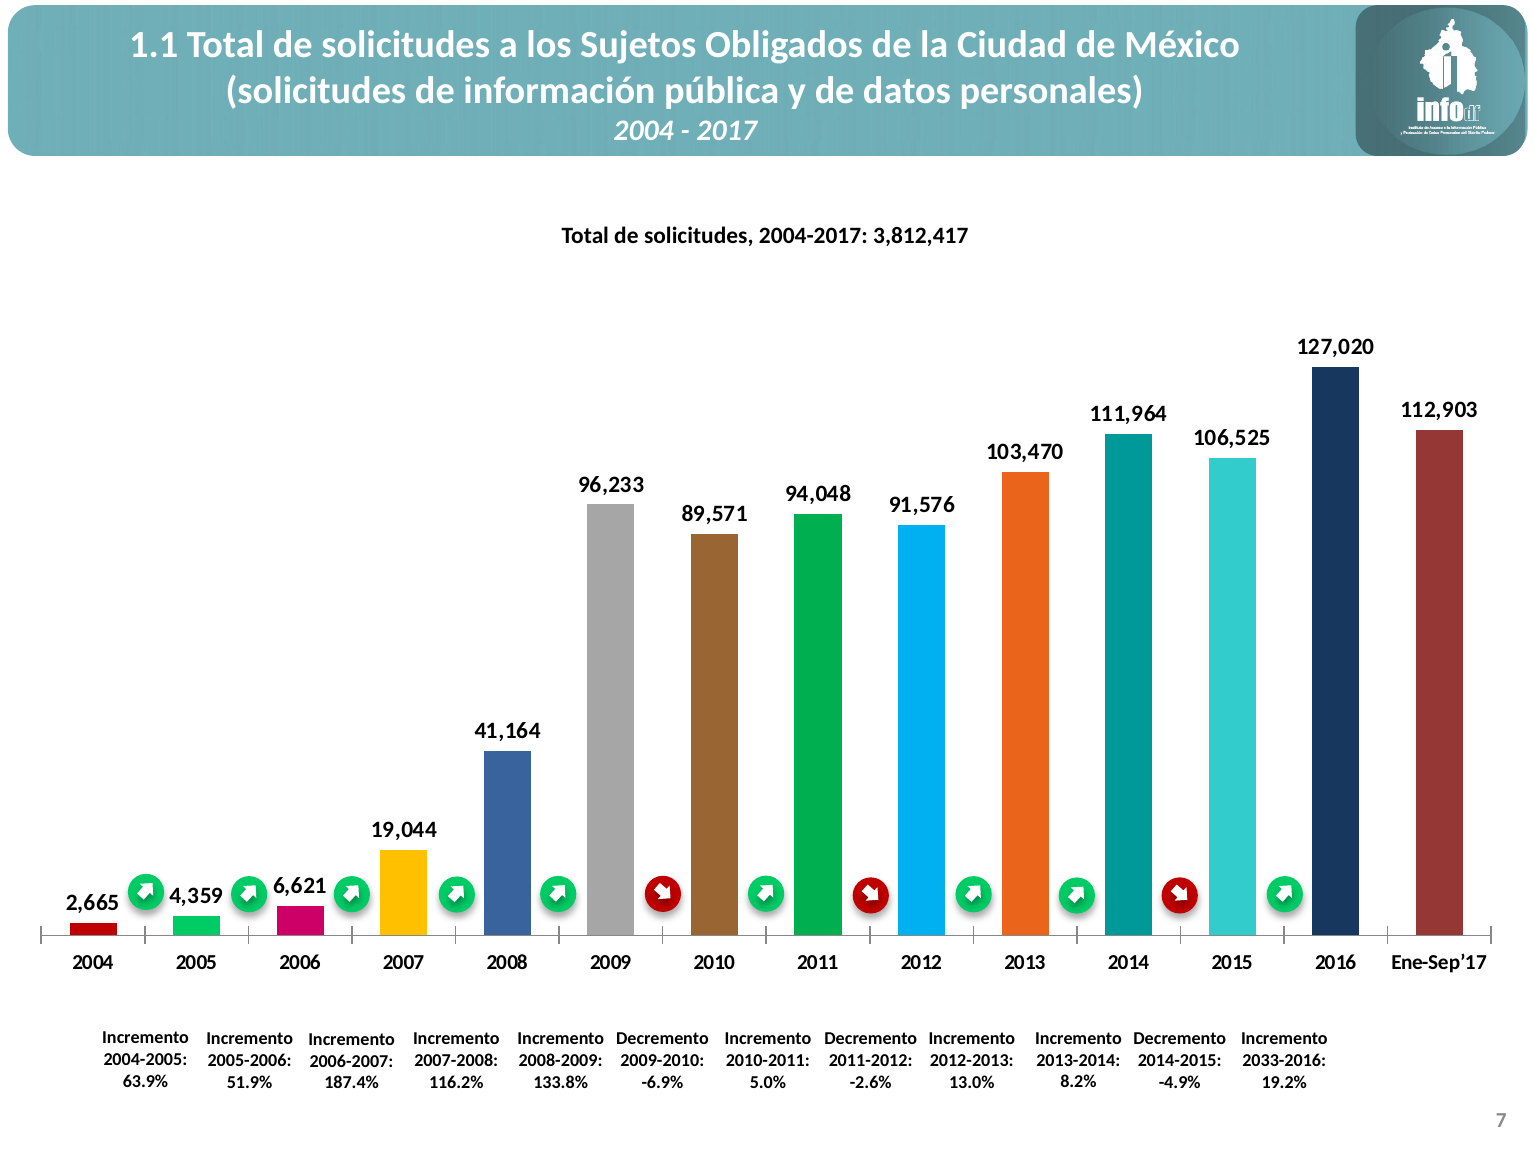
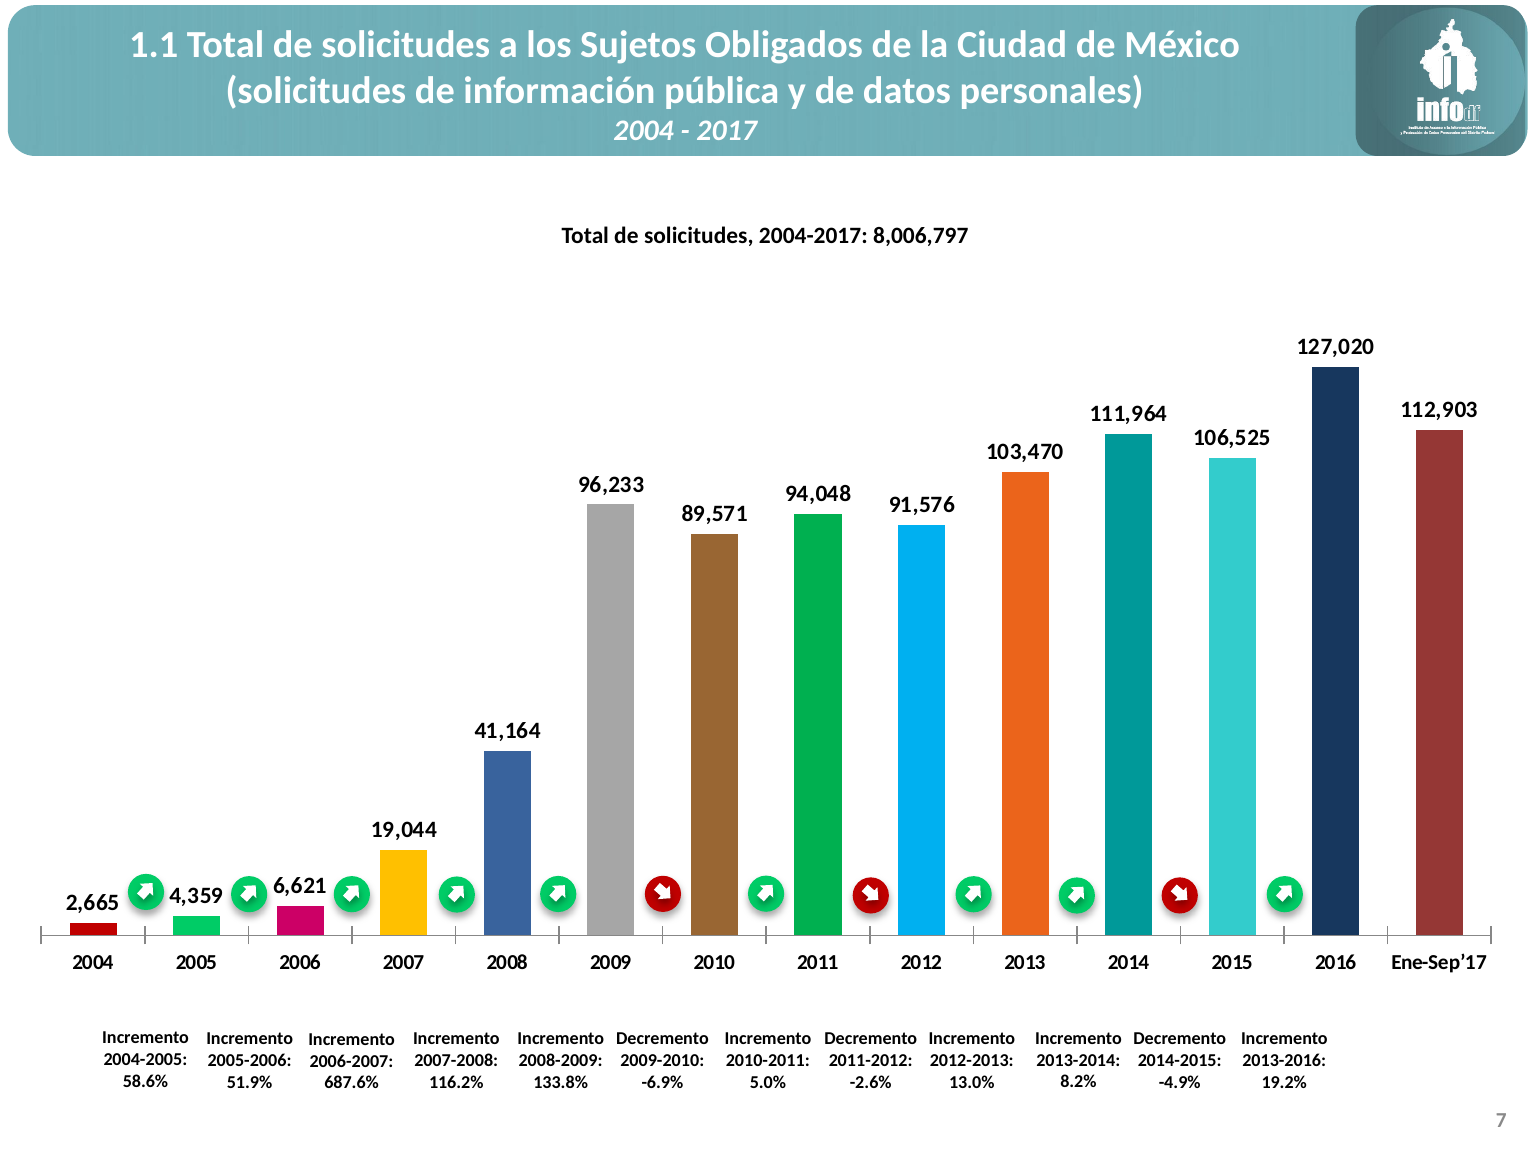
3,812,417: 3,812,417 -> 8,006,797
2033-2016: 2033-2016 -> 2013-2016
63.9%: 63.9% -> 58.6%
187.4%: 187.4% -> 687.6%
